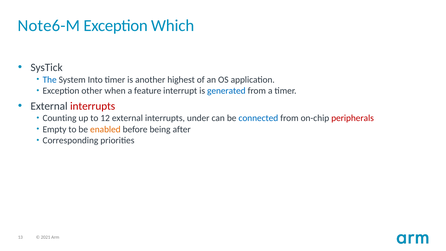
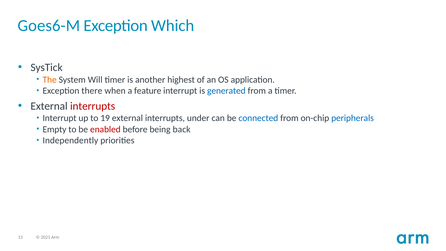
Note6-M: Note6-M -> Goes6-M
The colour: blue -> orange
Into: Into -> Will
other: other -> there
Counting at (60, 118): Counting -> Interrupt
12: 12 -> 19
peripherals colour: red -> blue
enabled colour: orange -> red
after: after -> back
Corresponding: Corresponding -> Independently
